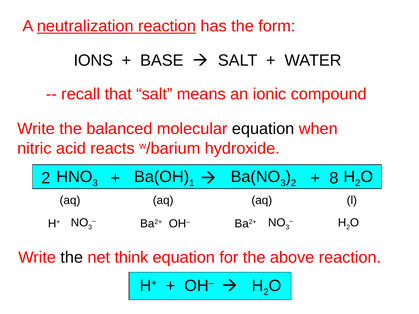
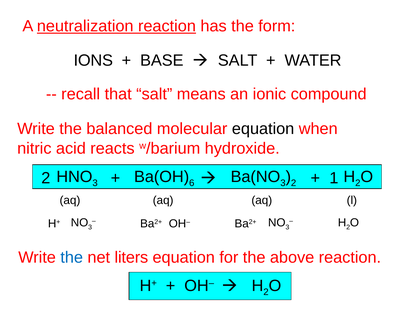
1: 1 -> 6
8: 8 -> 1
the at (72, 258) colour: black -> blue
think: think -> liters
